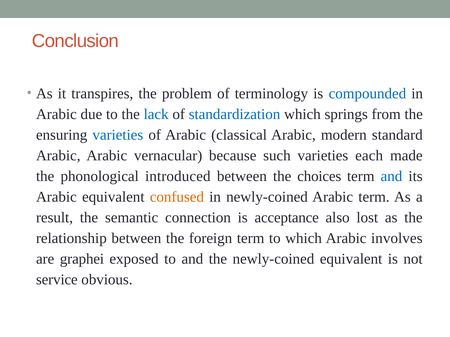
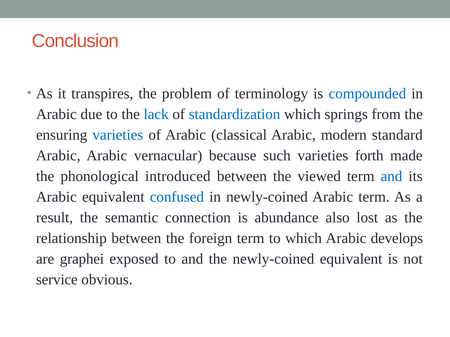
each: each -> forth
choices: choices -> viewed
confused colour: orange -> blue
acceptance: acceptance -> abundance
involves: involves -> develops
